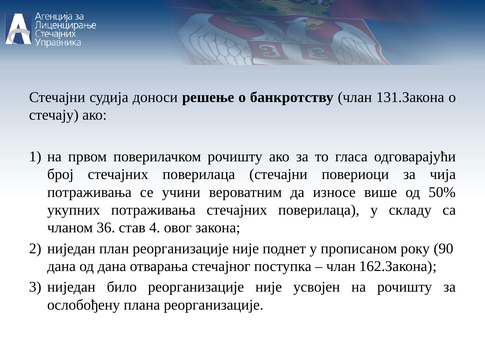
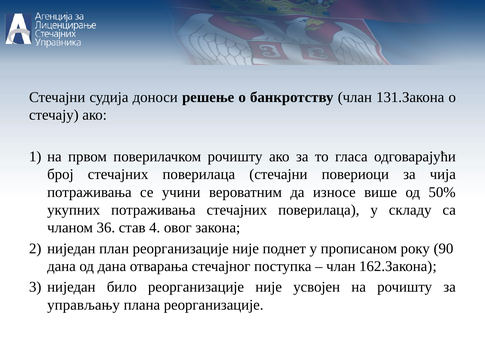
ослобођену: ослобођену -> управљању
